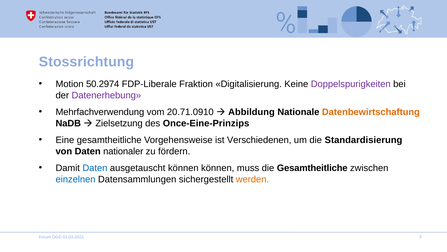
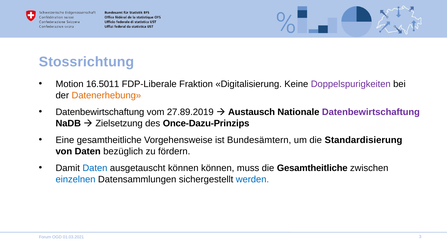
50.2974: 50.2974 -> 16.5011
Datenerhebung colour: purple -> orange
Mehrfachverwendung at (100, 112): Mehrfachverwendung -> Datenbewirtschaftung
20.71.0910: 20.71.0910 -> 27.89.2019
Abbildung: Abbildung -> Austausch
Datenbewirtschaftung at (371, 112) colour: orange -> purple
Once-Eine-Prinzips: Once-Eine-Prinzips -> Once-Dazu-Prinzips
Verschiedenen: Verschiedenen -> Bundesämtern
nationaler: nationaler -> bezüglich
werden colour: orange -> blue
